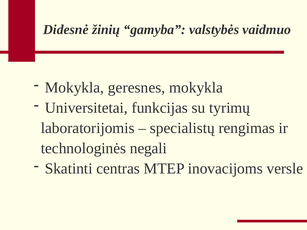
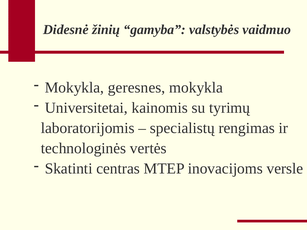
funkcijas: funkcijas -> kainomis
negali: negali -> vertės
